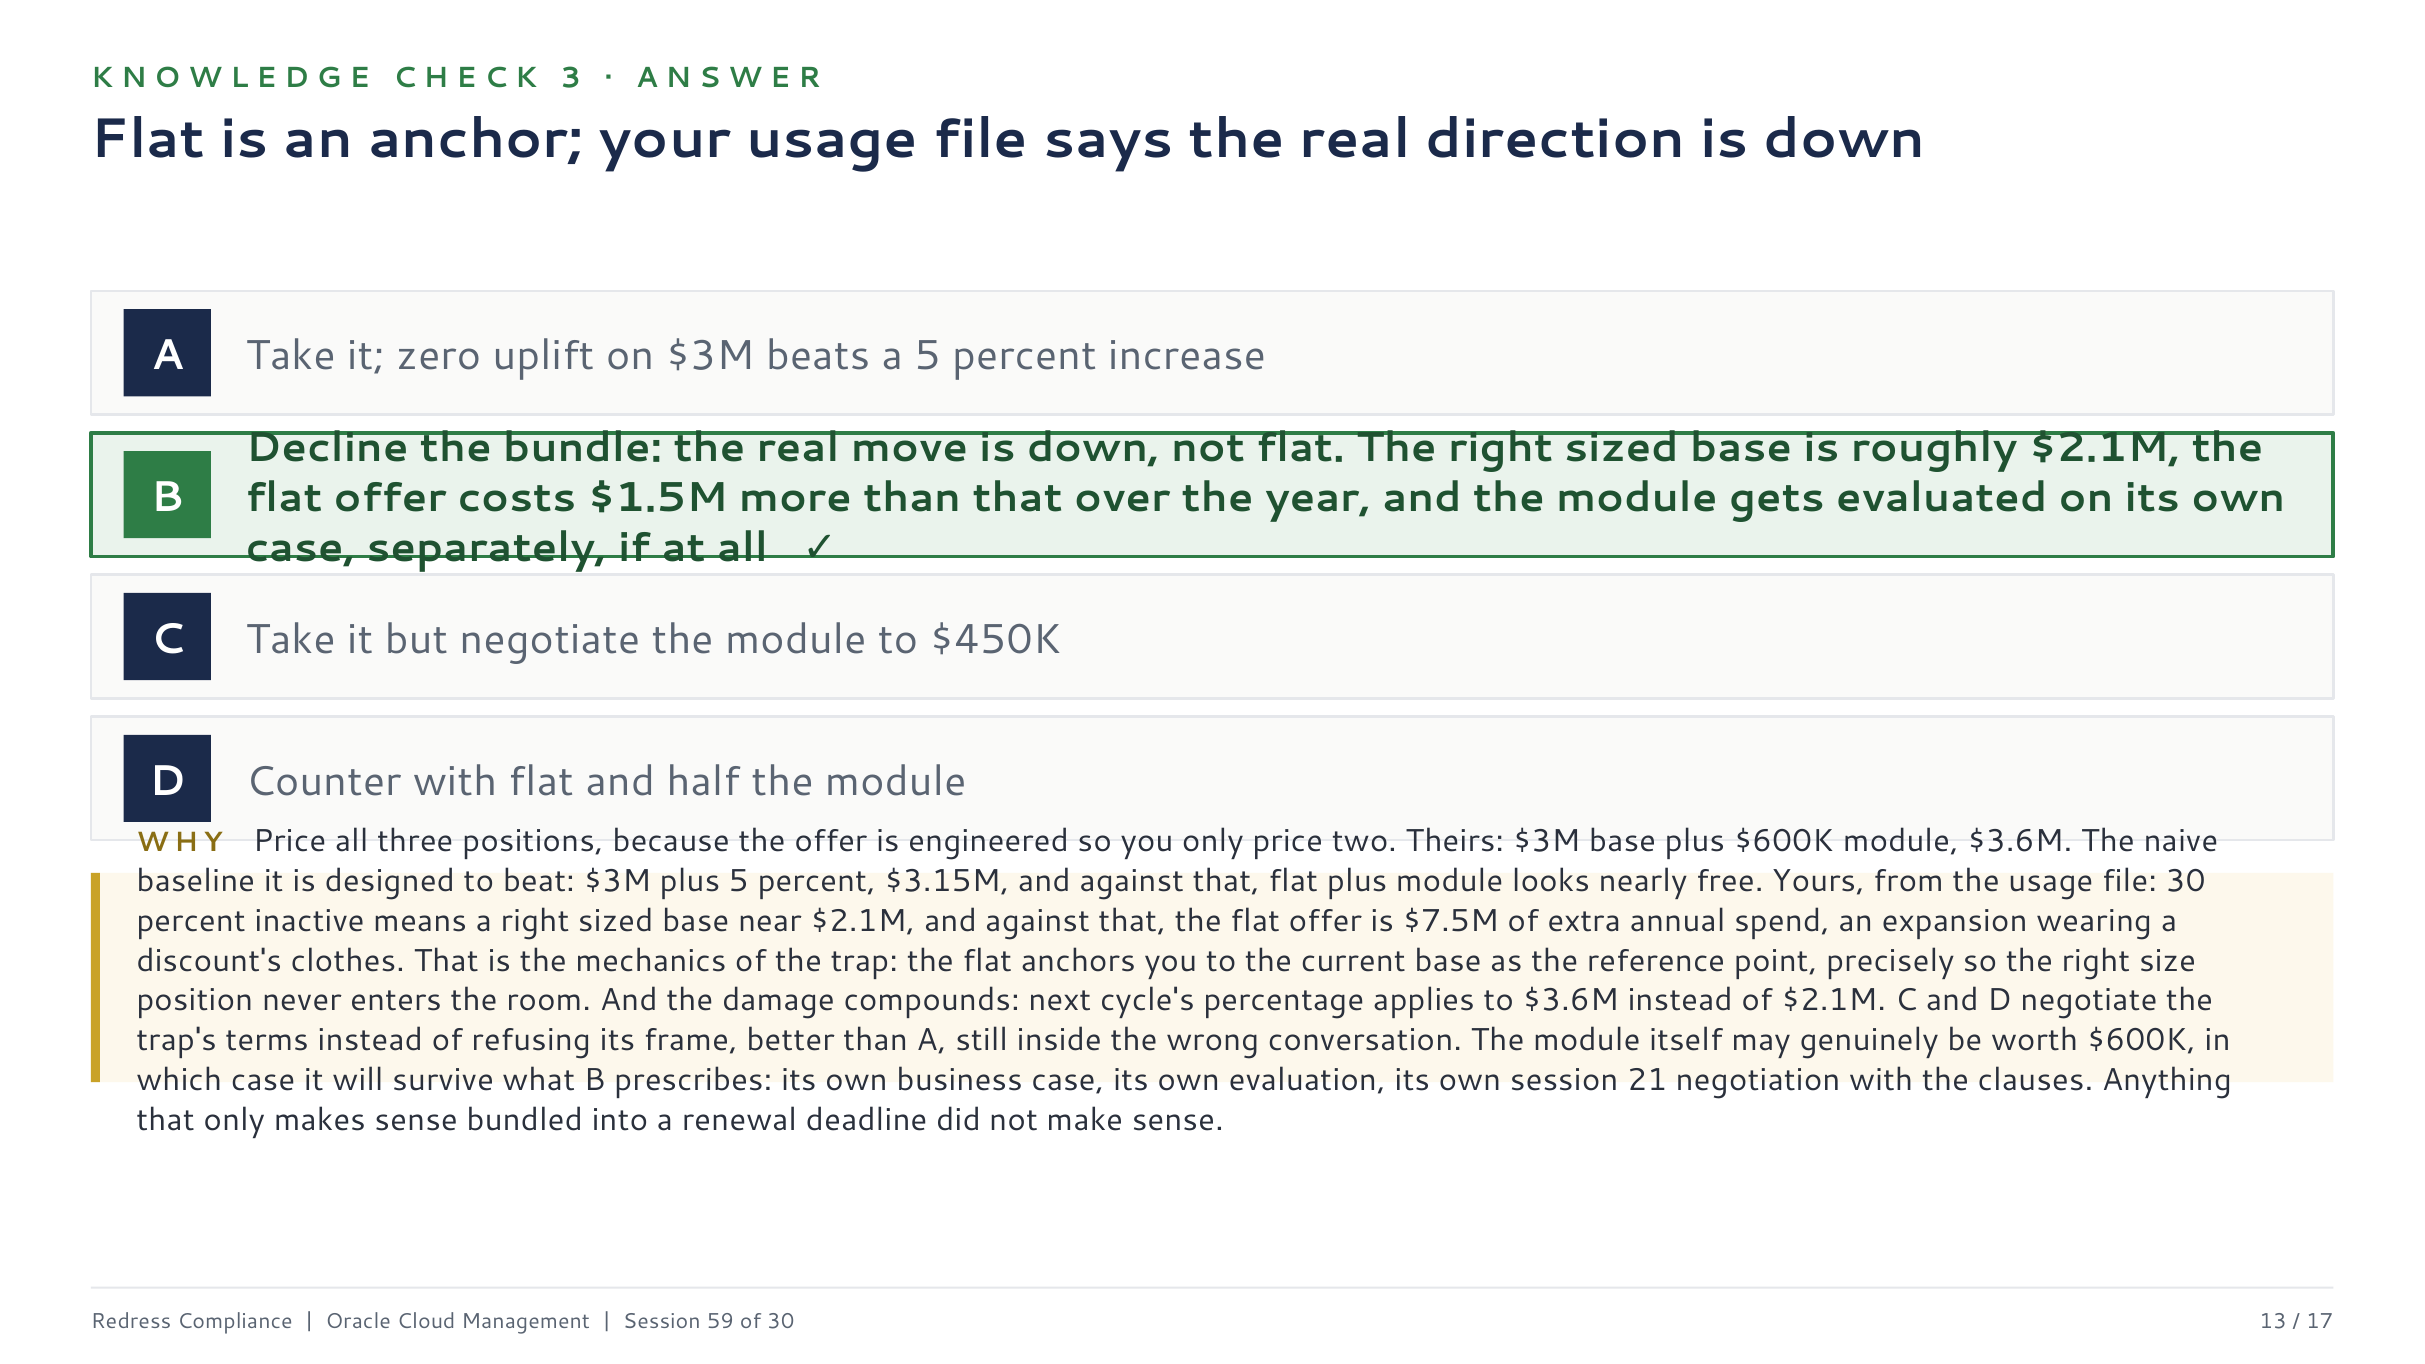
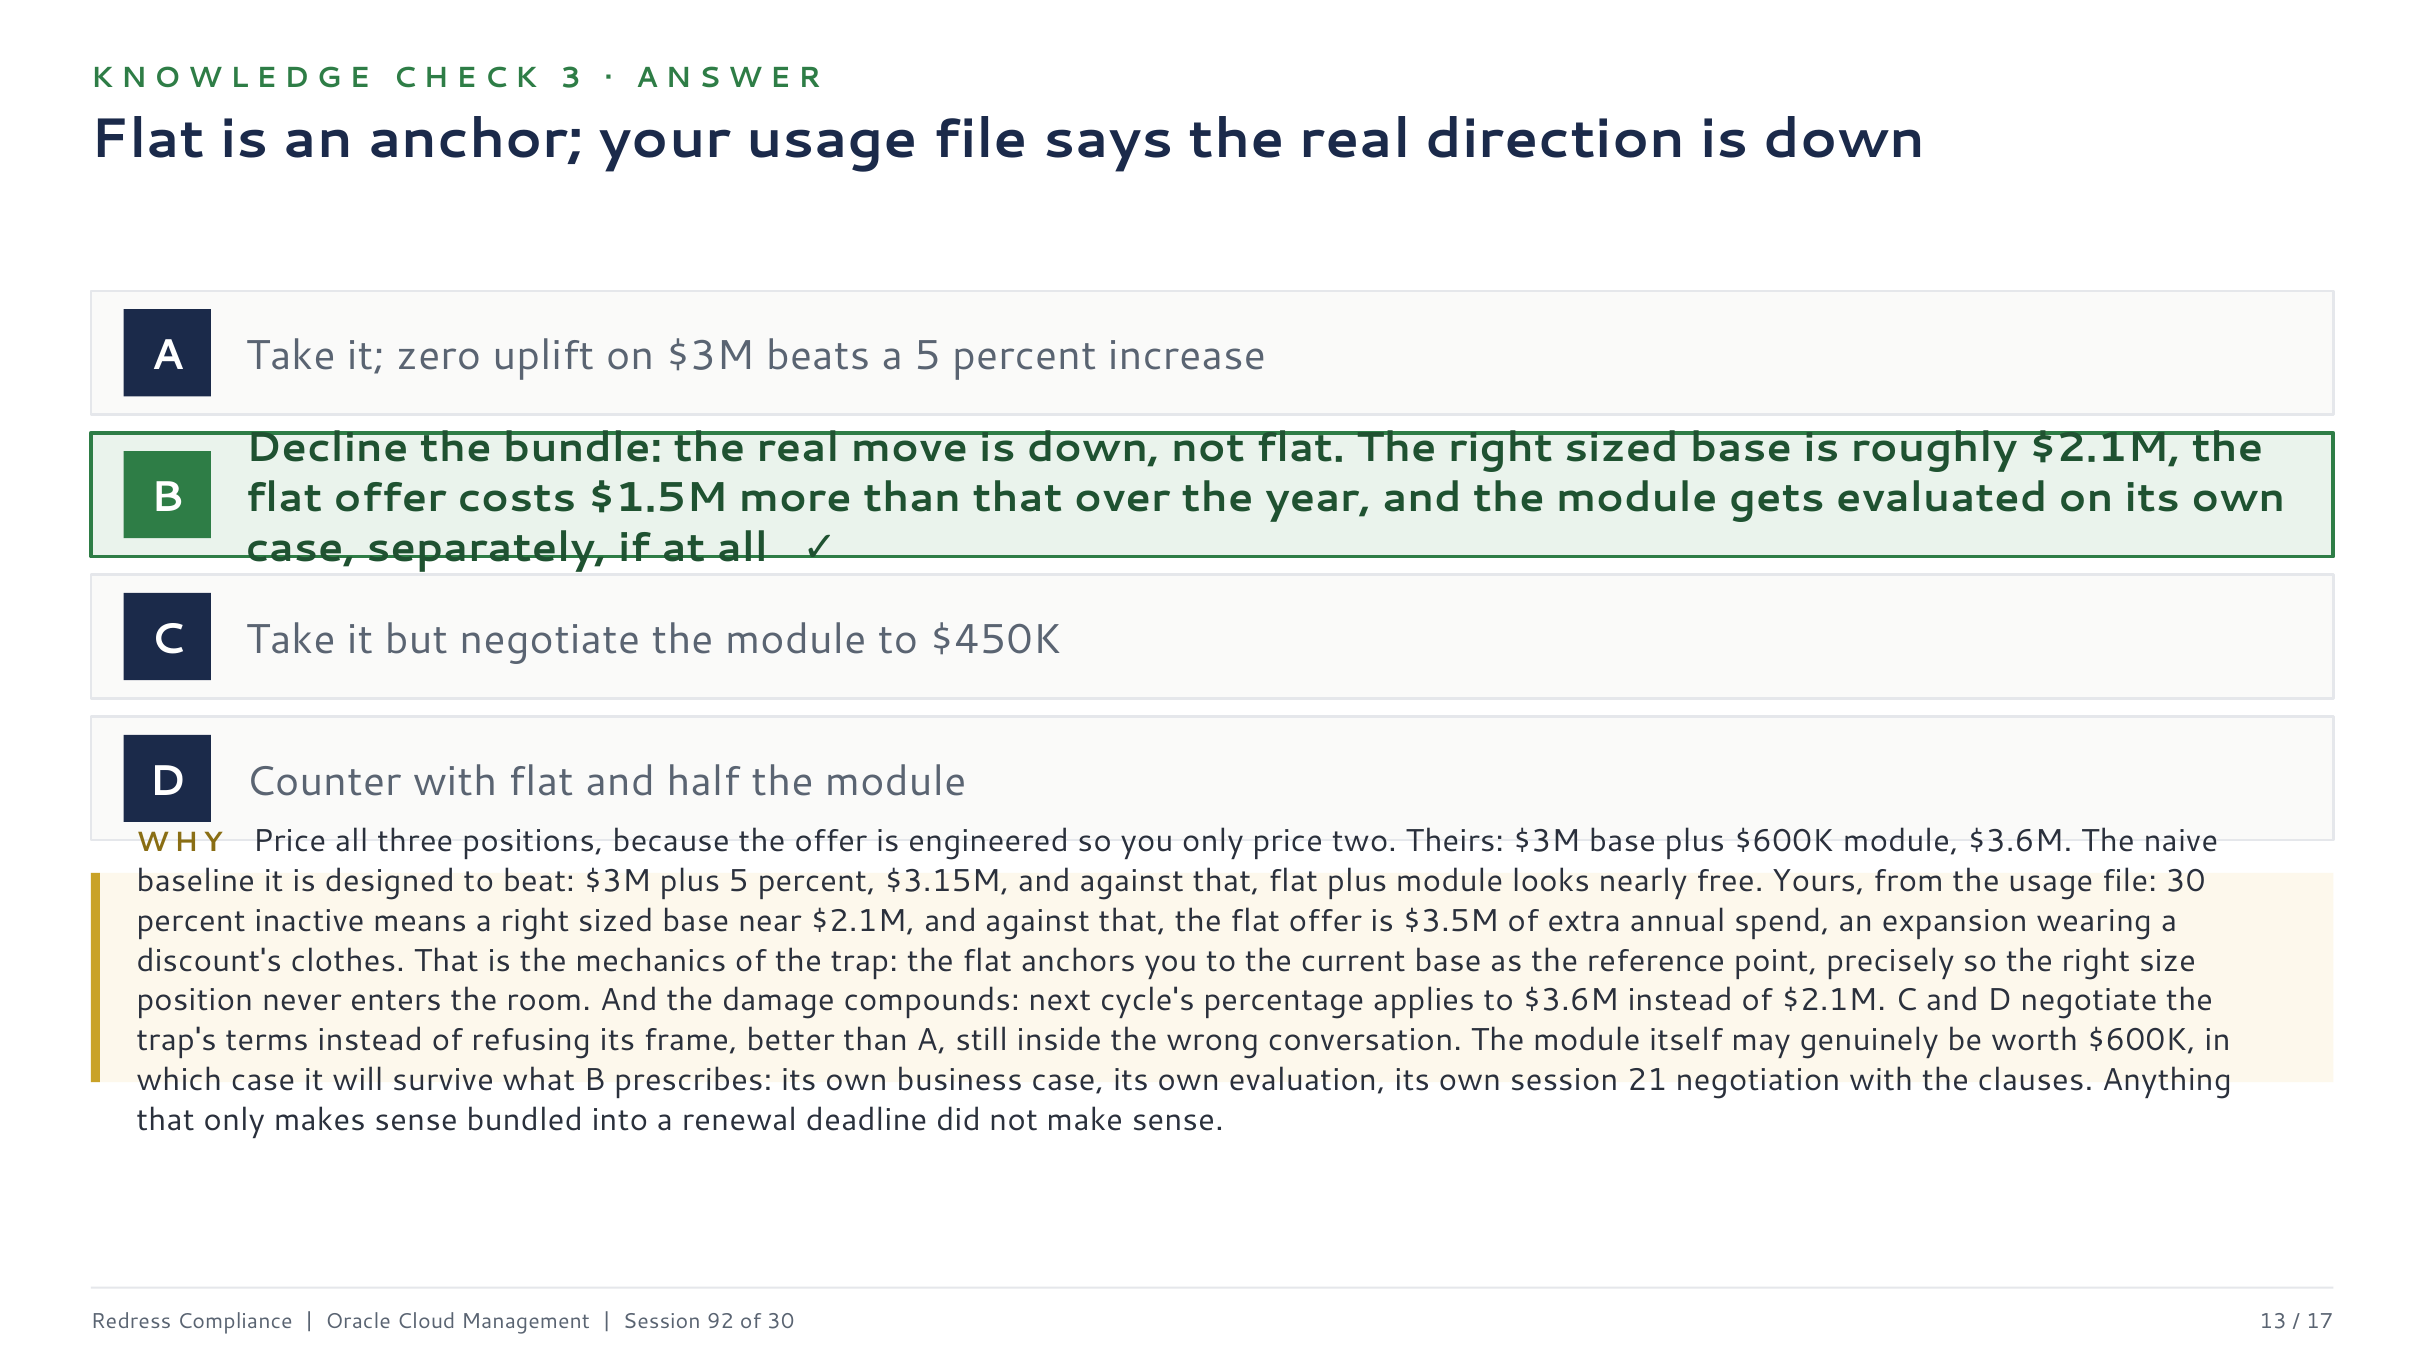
$7.5M: $7.5M -> $3.5M
59: 59 -> 92
